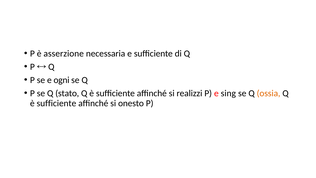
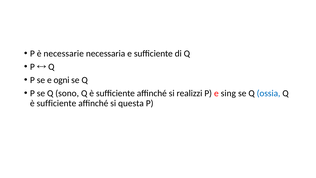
asserzione: asserzione -> necessarie
stato: stato -> sono
ossia colour: orange -> blue
onesto: onesto -> questa
